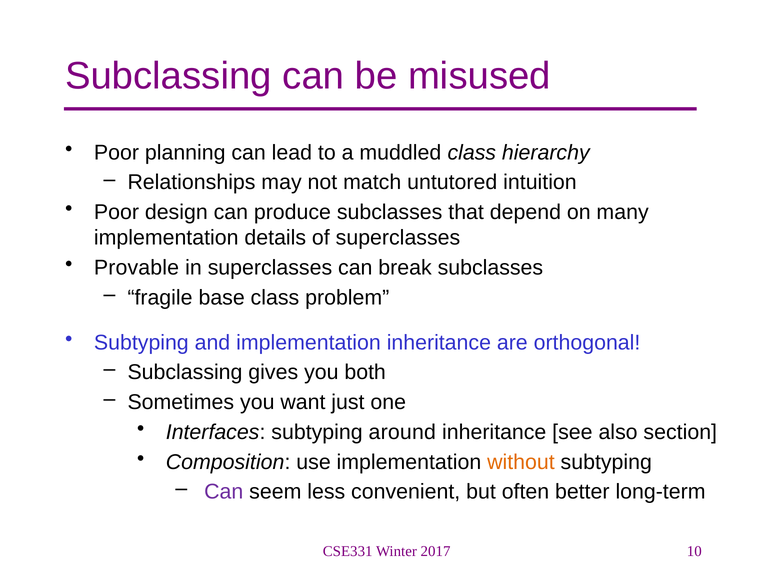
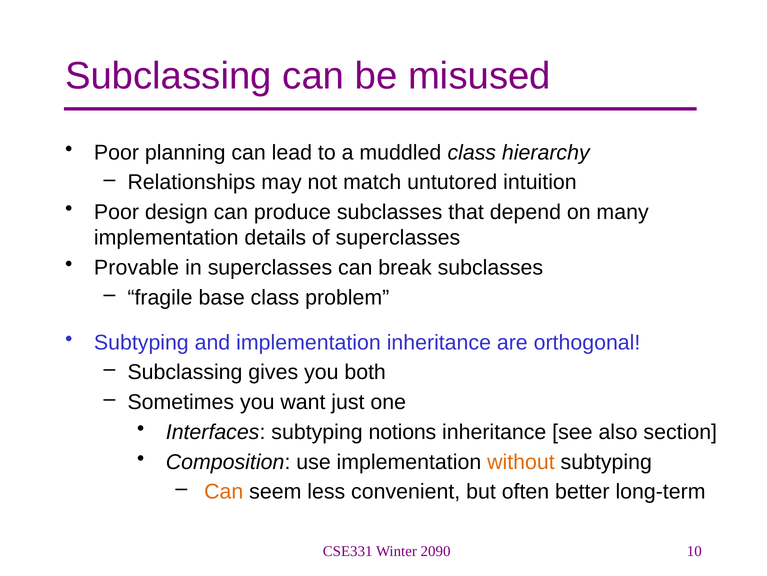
around: around -> notions
Can at (224, 491) colour: purple -> orange
2017: 2017 -> 2090
